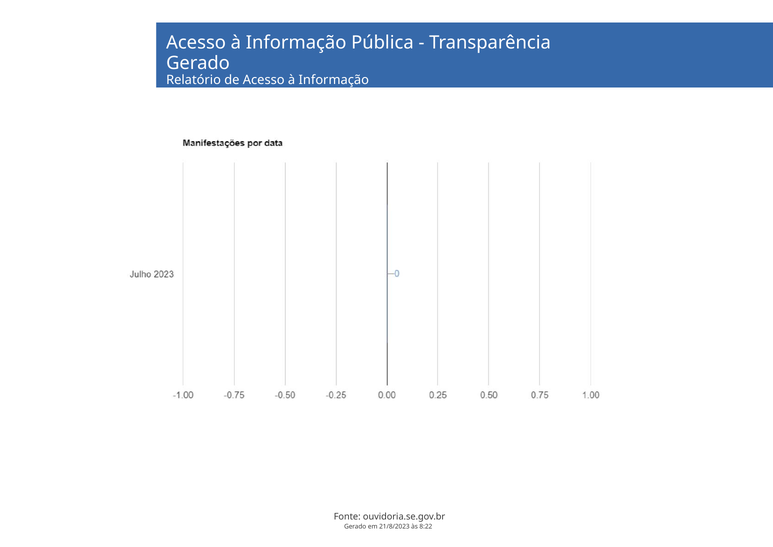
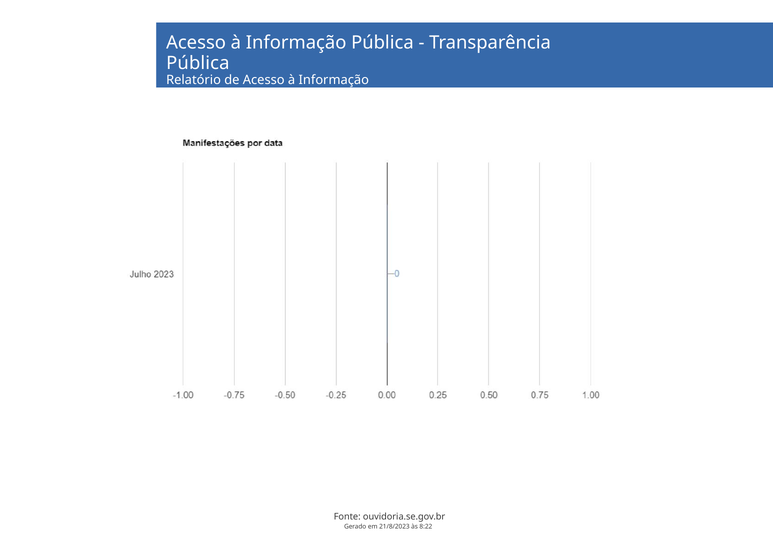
Gerado at (198, 63): Gerado -> Pública
